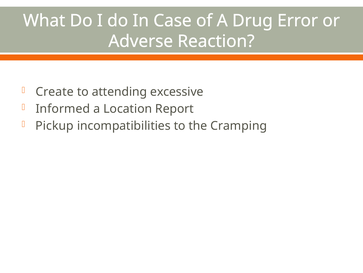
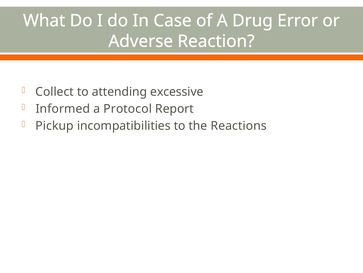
Create: Create -> Collect
Location: Location -> Protocol
Cramping: Cramping -> Reactions
